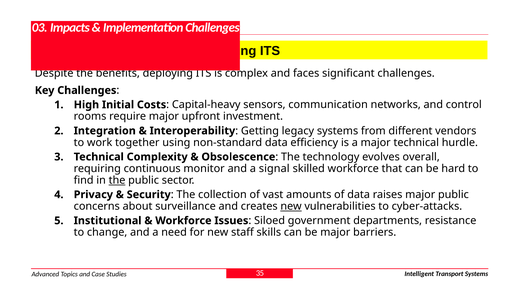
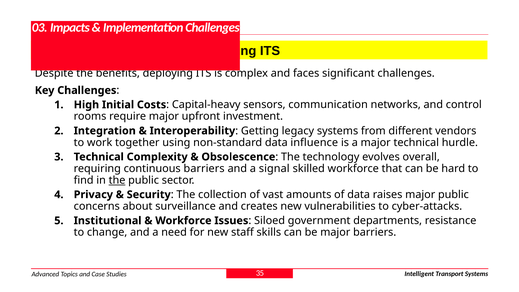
efficiency: efficiency -> influence
continuous monitor: monitor -> barriers
new at (291, 206) underline: present -> none
